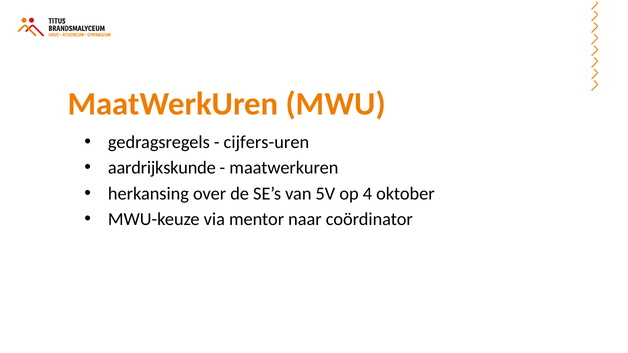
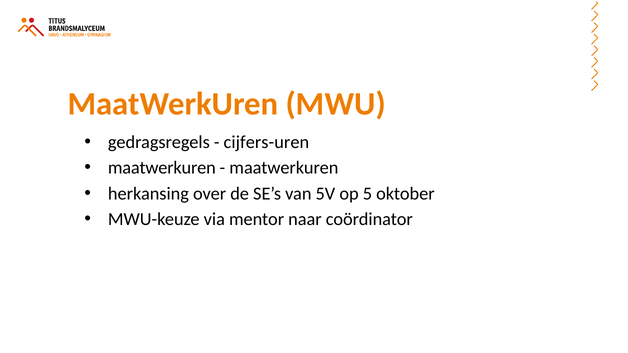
aardrijkskunde at (162, 168): aardrijkskunde -> maatwerkuren
4: 4 -> 5
